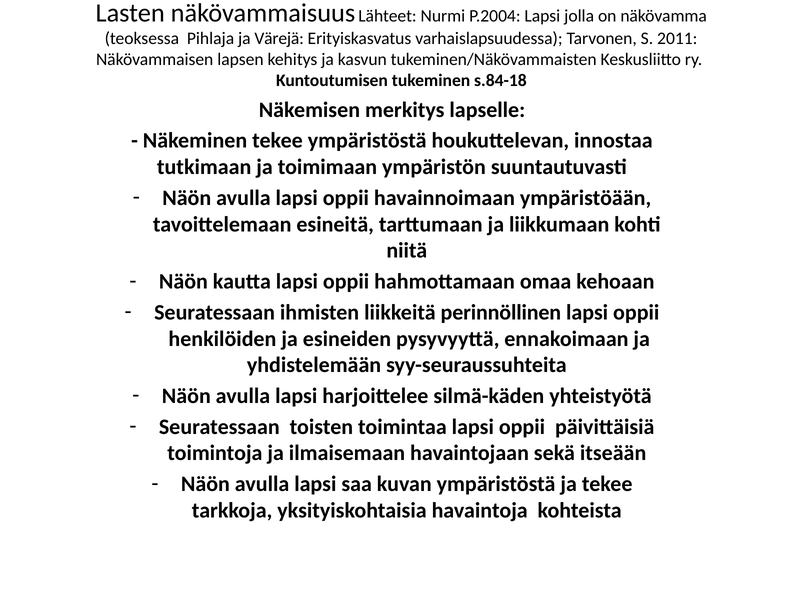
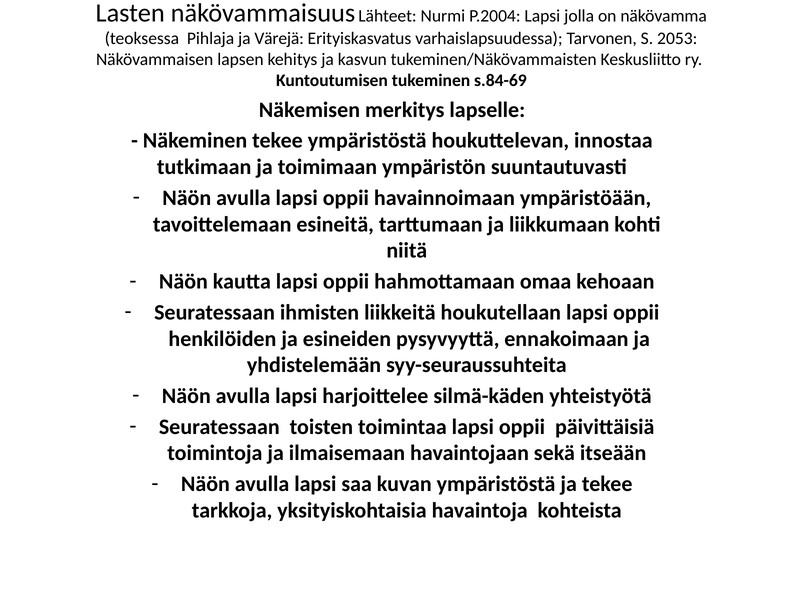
2011: 2011 -> 2053
s.84-18: s.84-18 -> s.84-69
perinnöllinen: perinnöllinen -> houkutellaan
